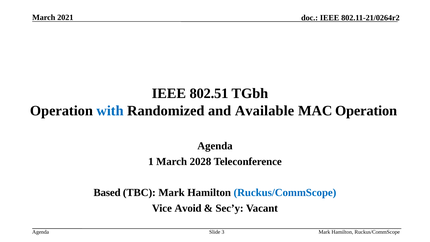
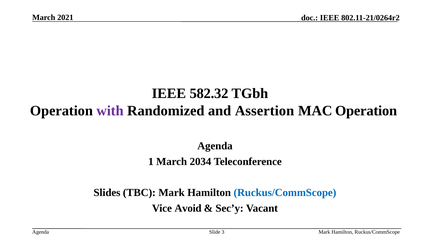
802.51: 802.51 -> 582.32
with colour: blue -> purple
Available: Available -> Assertion
2028: 2028 -> 2034
Based: Based -> Slides
